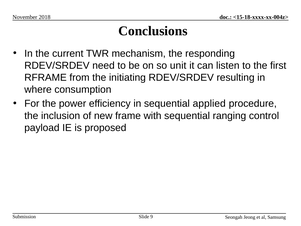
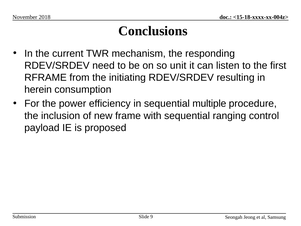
where: where -> herein
applied: applied -> multiple
